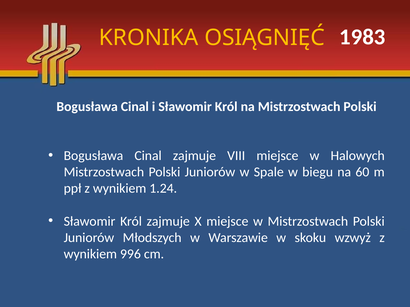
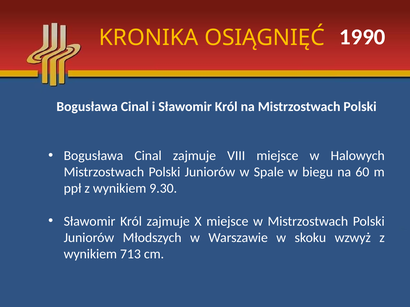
1983: 1983 -> 1990
1.24: 1.24 -> 9.30
996: 996 -> 713
